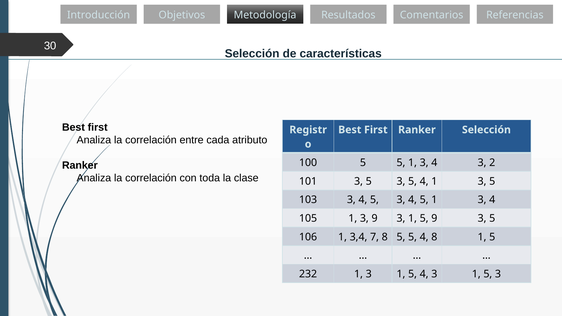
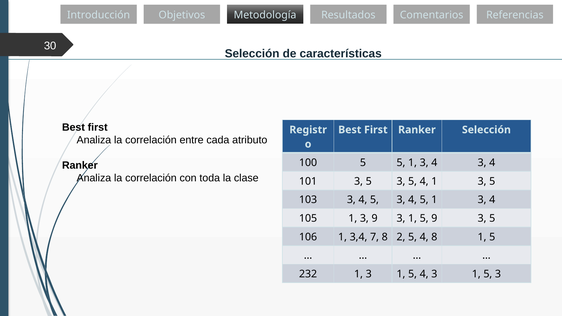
4 3 2: 2 -> 4
8 5: 5 -> 2
